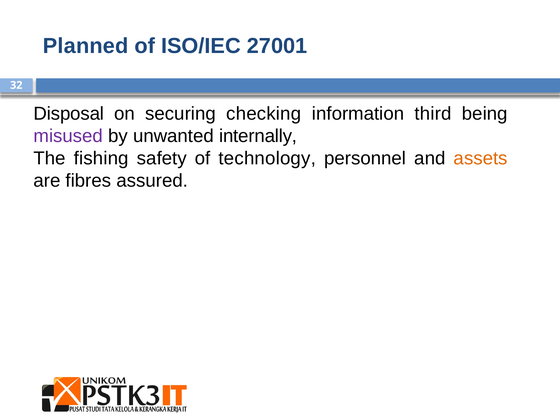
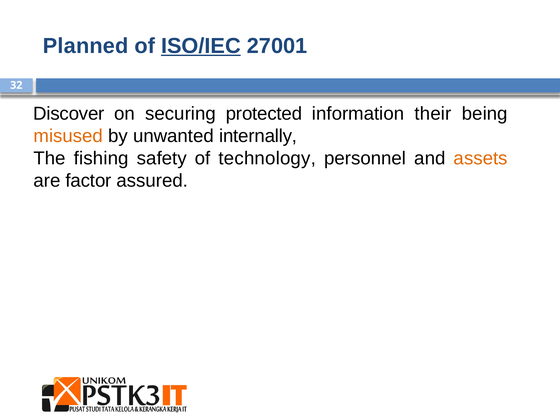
ISO/IEC underline: none -> present
Disposal: Disposal -> Discover
checking: checking -> protected
third: third -> their
misused colour: purple -> orange
fibres: fibres -> factor
